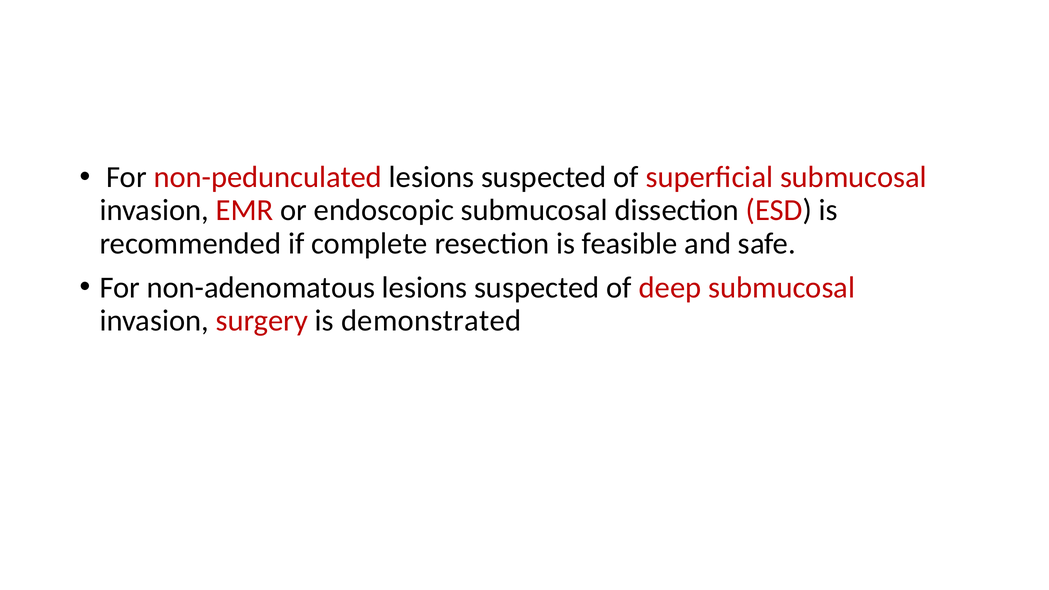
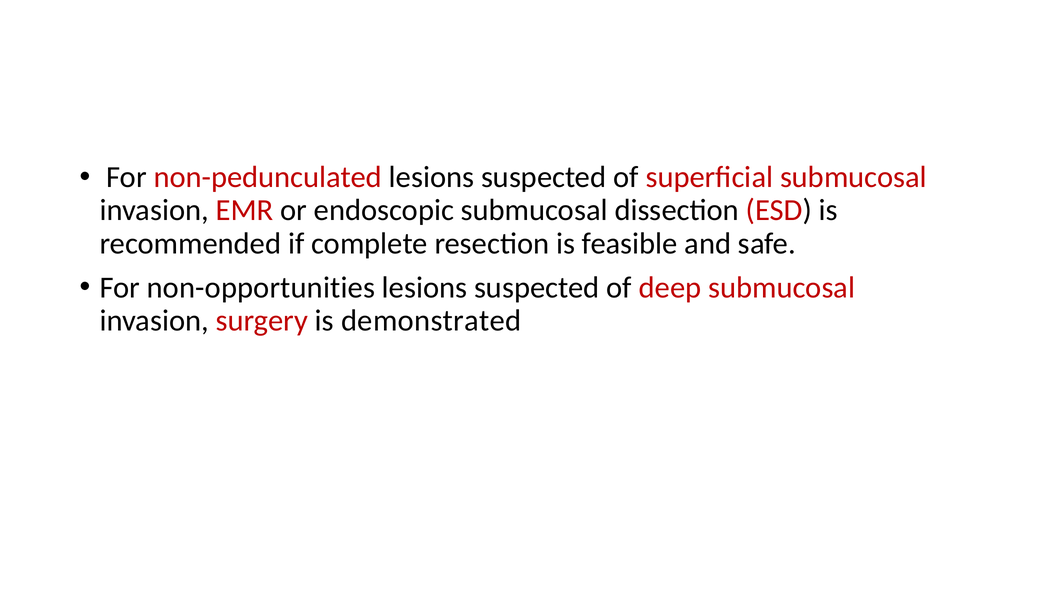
non-adenomatous: non-adenomatous -> non-opportunities
